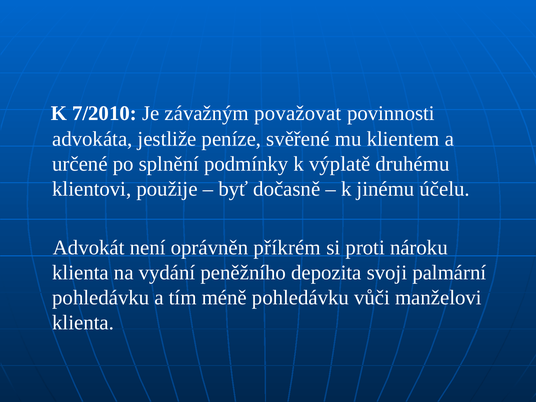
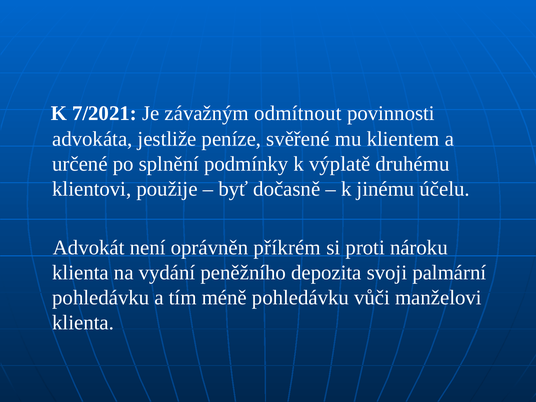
7/2010: 7/2010 -> 7/2021
považovat: považovat -> odmítnout
